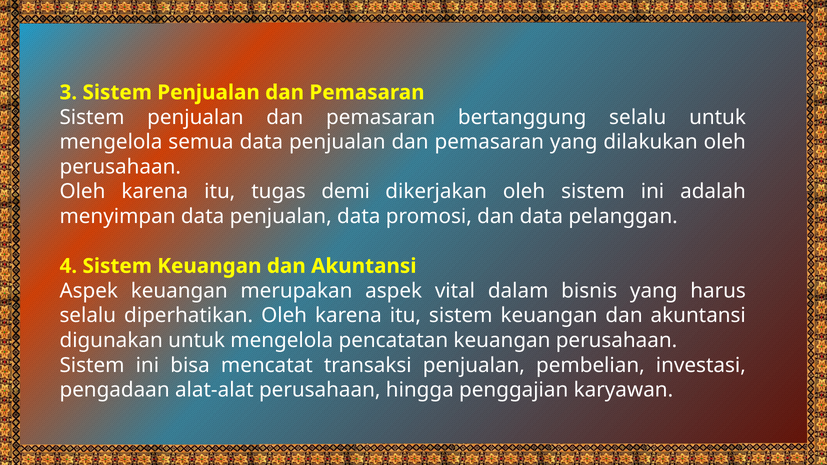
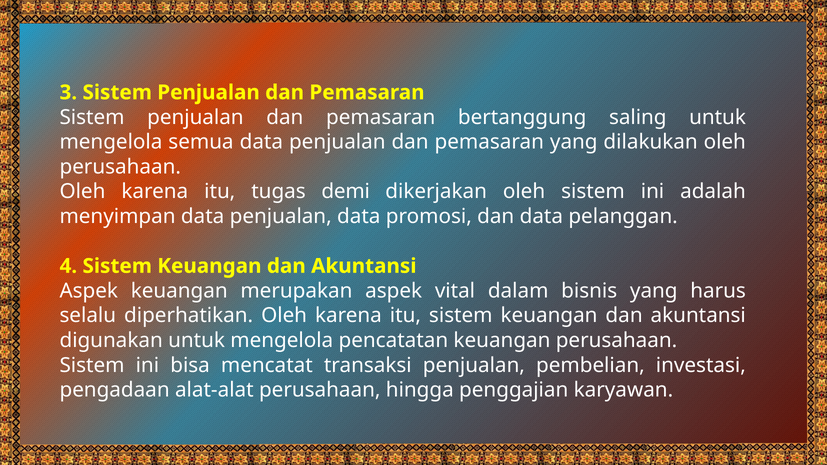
bertanggung selalu: selalu -> saling
